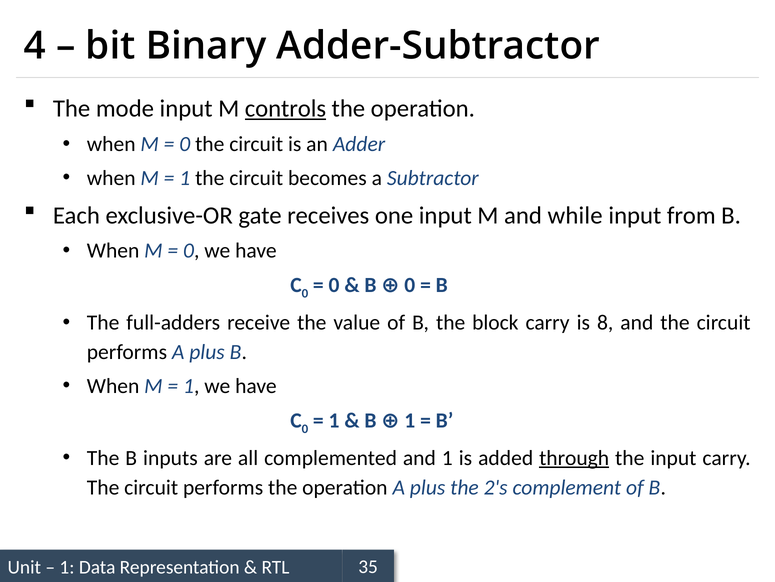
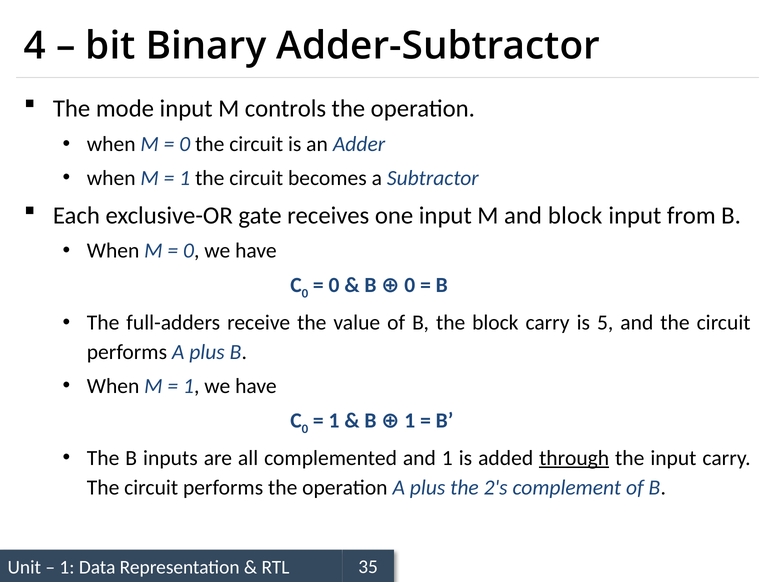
controls underline: present -> none
and while: while -> block
8: 8 -> 5
